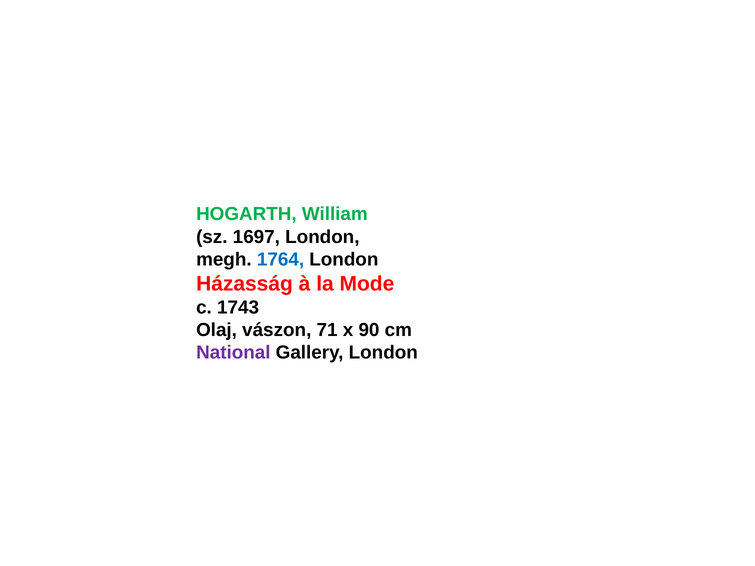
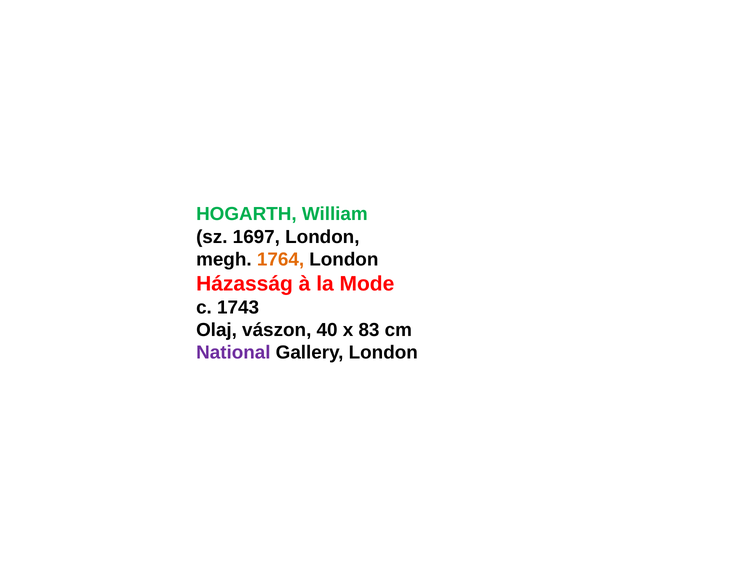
1764 colour: blue -> orange
71: 71 -> 40
90: 90 -> 83
